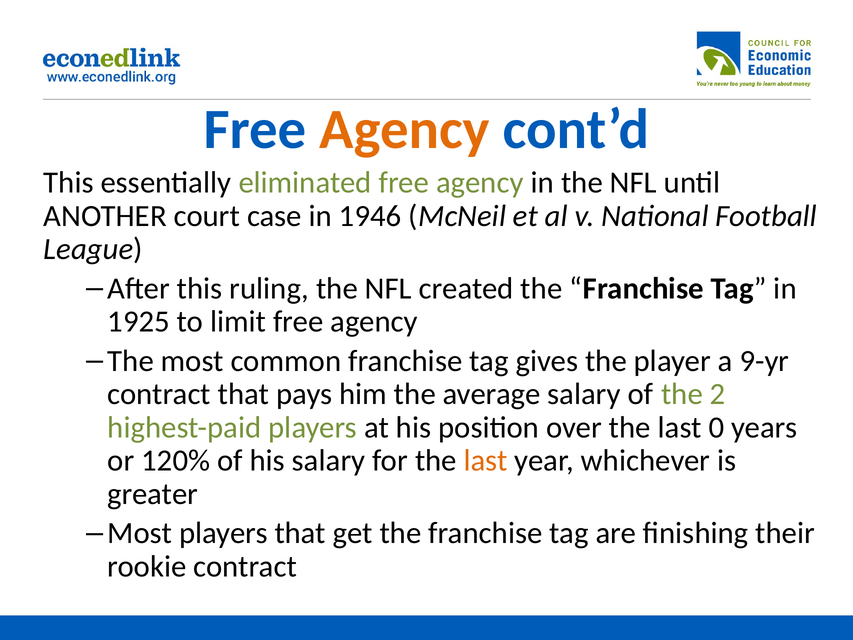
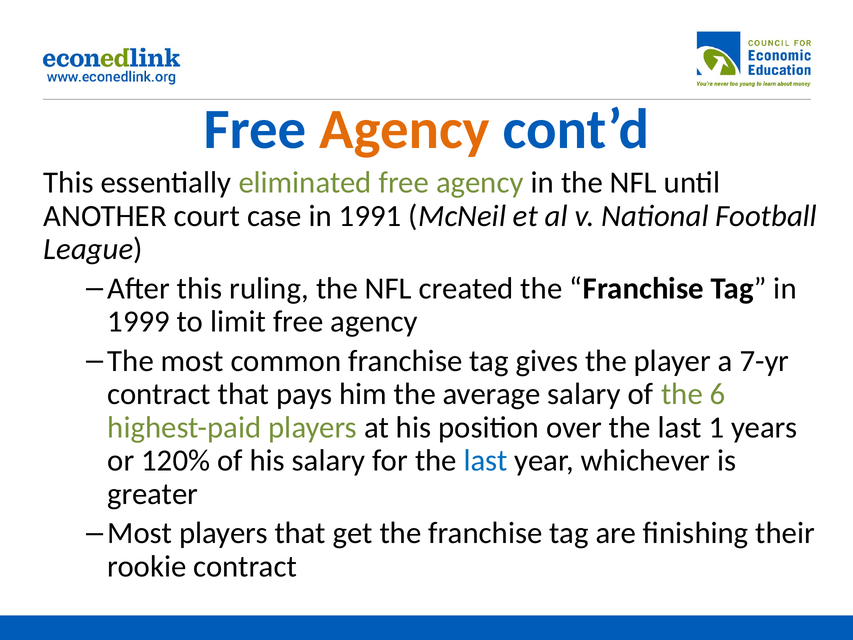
1946: 1946 -> 1991
1925: 1925 -> 1999
9-yr: 9-yr -> 7-yr
2: 2 -> 6
0: 0 -> 1
last at (486, 461) colour: orange -> blue
